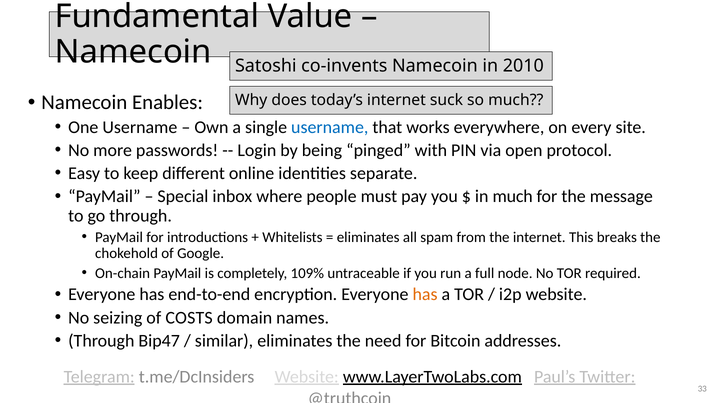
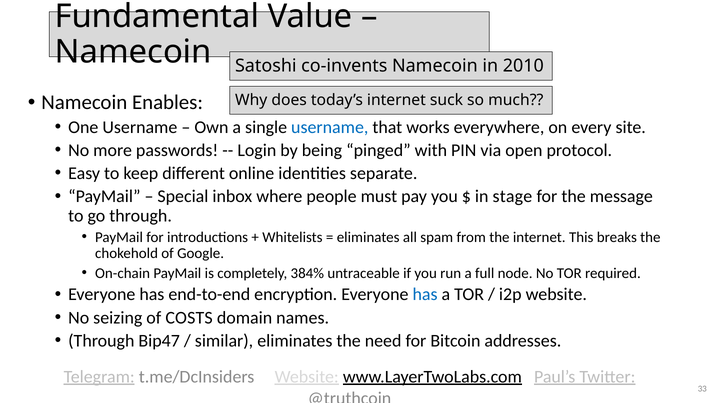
in much: much -> stage
109%: 109% -> 384%
has at (425, 295) colour: orange -> blue
